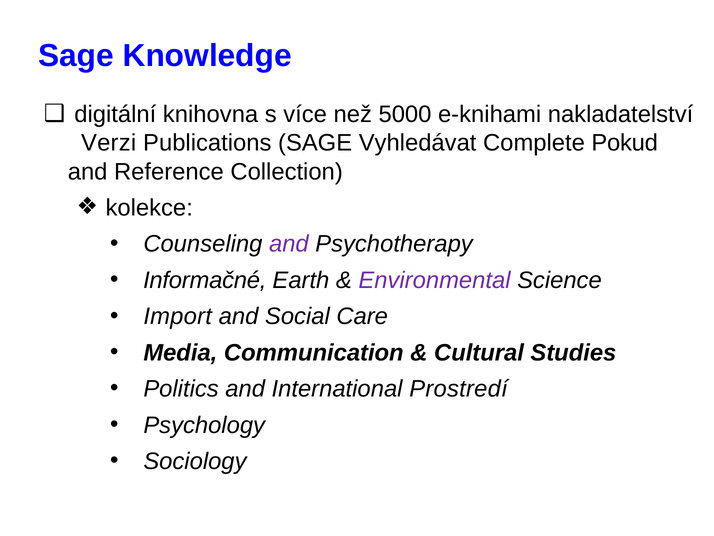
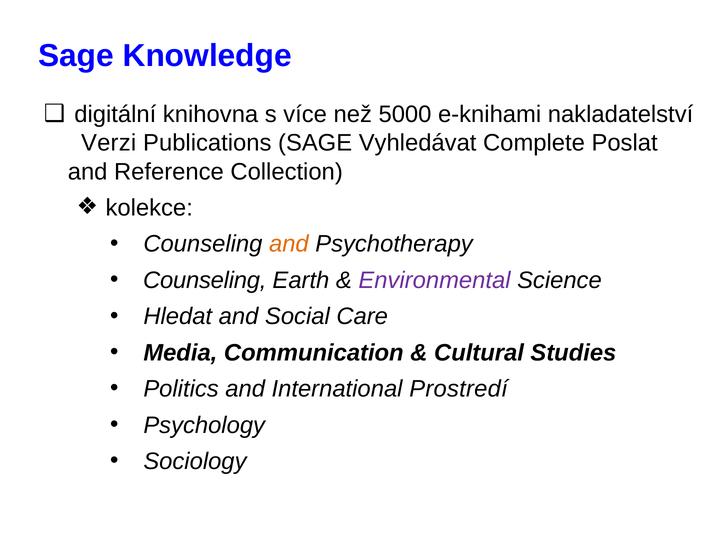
Pokud: Pokud -> Poslat
and at (289, 244) colour: purple -> orange
Informačné at (205, 280): Informačné -> Counseling
Import: Import -> Hledat
